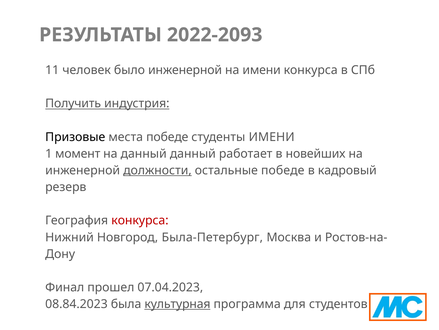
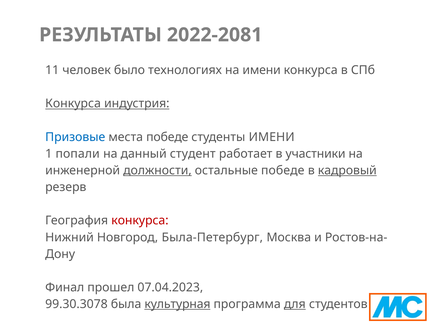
2022-2093: 2022-2093 -> 2022-2081
было инженерной: инженерной -> технологиях
Получить at (73, 103): Получить -> Конкурса
Призовые colour: black -> blue
момент: момент -> попали
данный данный: данный -> студент
новейших: новейших -> участники
кадровый underline: none -> present
08.84.2023: 08.84.2023 -> 99.30.3078
для underline: none -> present
